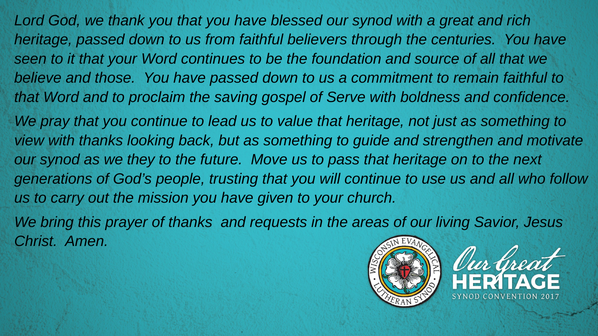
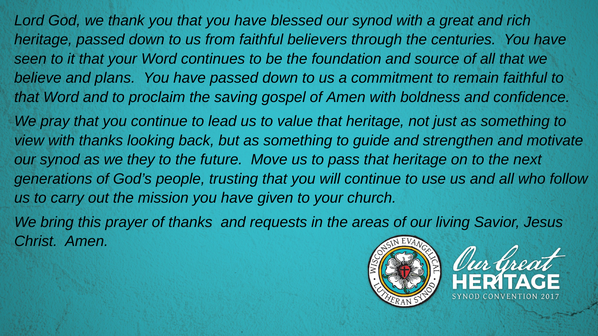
those: those -> plans
of Serve: Serve -> Amen
